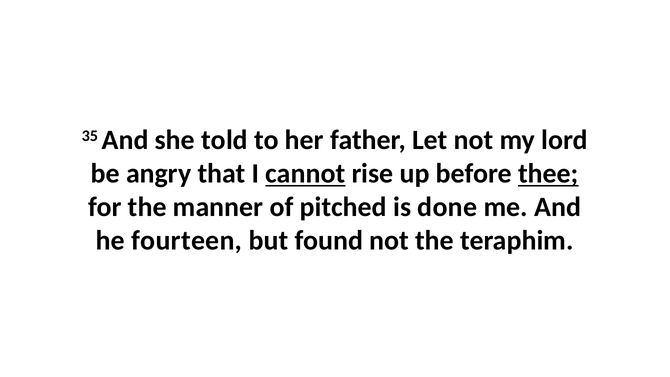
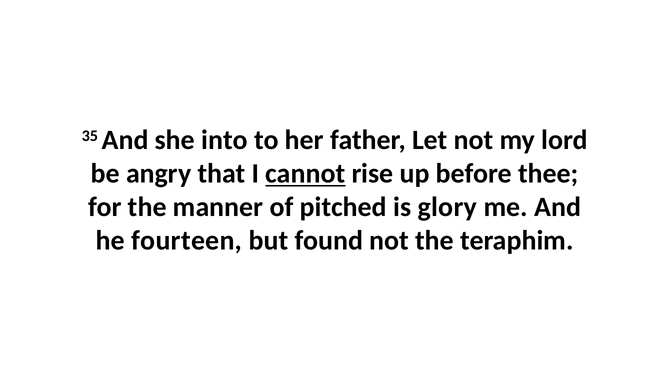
told: told -> into
thee underline: present -> none
done: done -> glory
